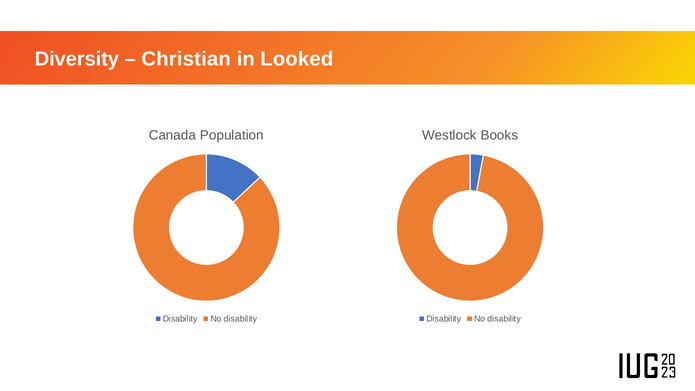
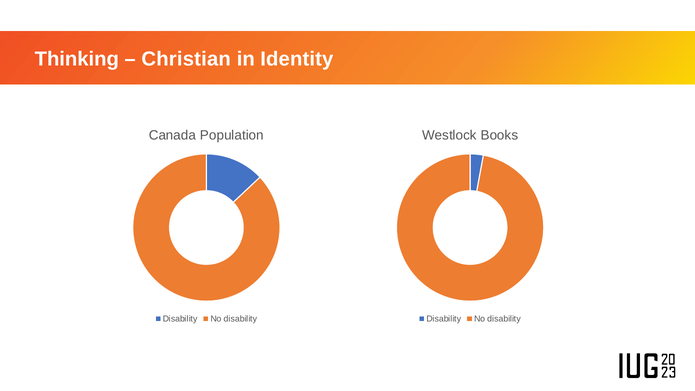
Diversity: Diversity -> Thinking
Looked: Looked -> Identity
